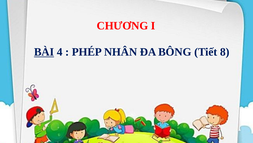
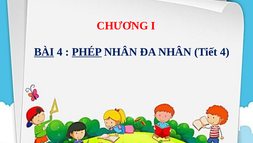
PHÉP underline: none -> present
ĐA BÔNG: BÔNG -> NHÂN
Tiết 8: 8 -> 4
